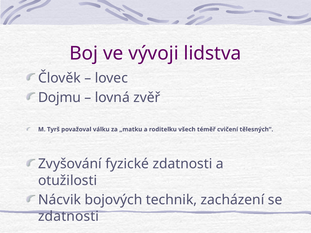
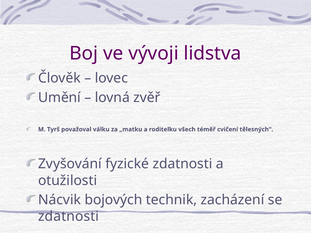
Dojmu: Dojmu -> Umění
